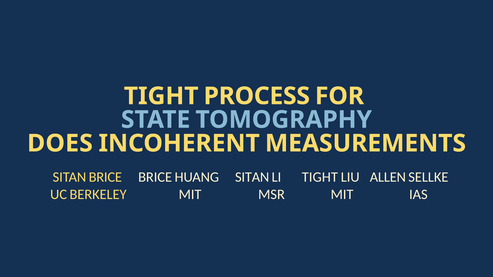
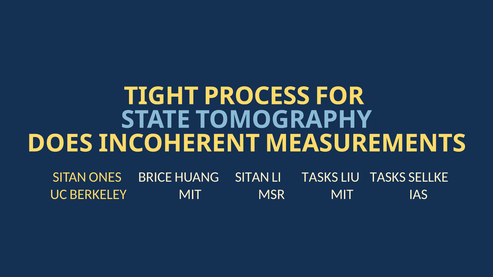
SITAN BRICE: BRICE -> ONES
TIGHT at (320, 177): TIGHT -> TASKS
ALLEN at (388, 177): ALLEN -> TASKS
